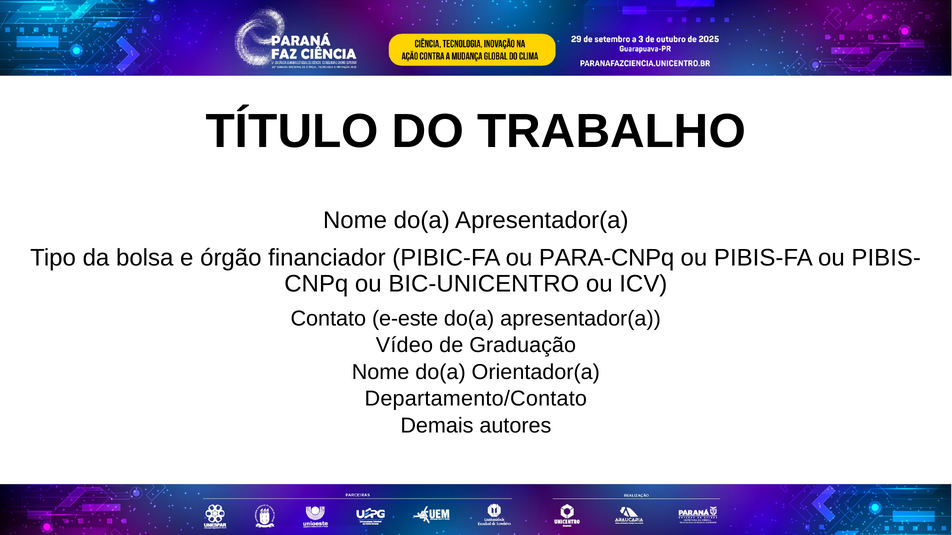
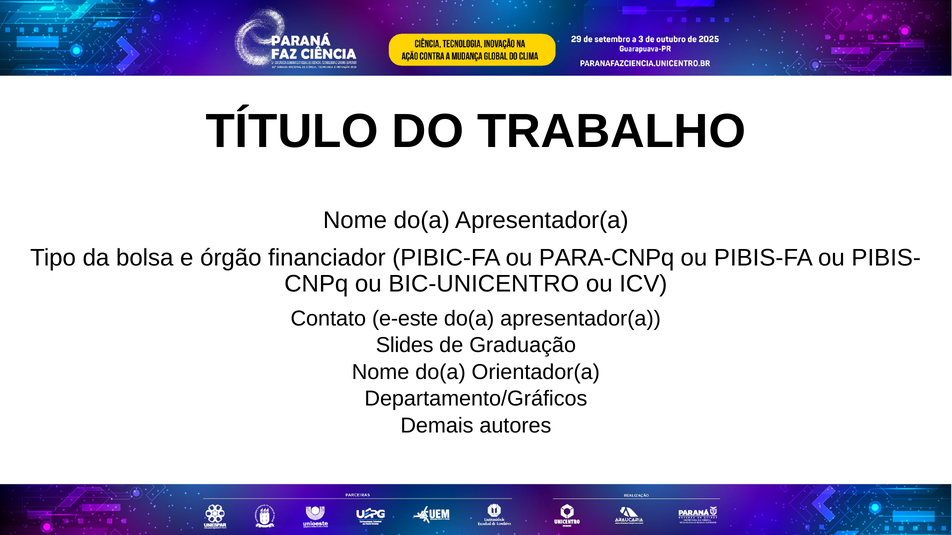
Vídeo: Vídeo -> Slides
Departamento/Contato: Departamento/Contato -> Departamento/Gráficos
